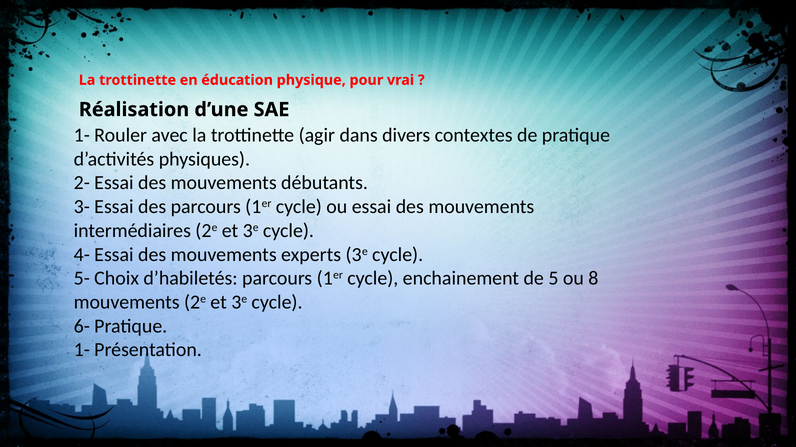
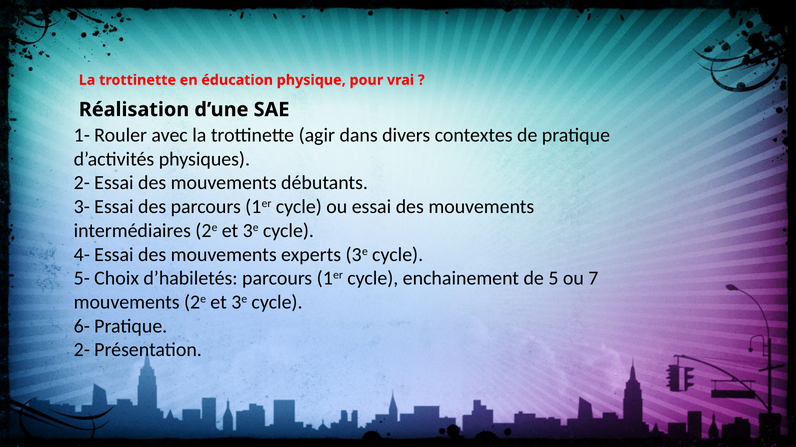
8: 8 -> 7
1- at (82, 350): 1- -> 2-
